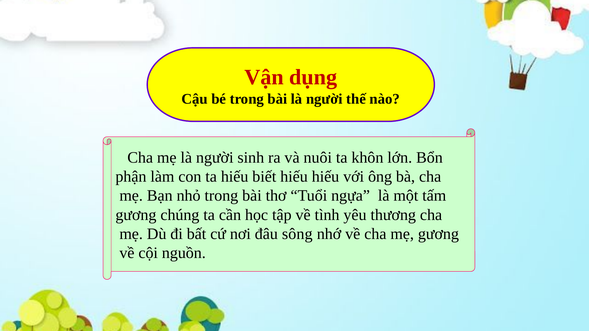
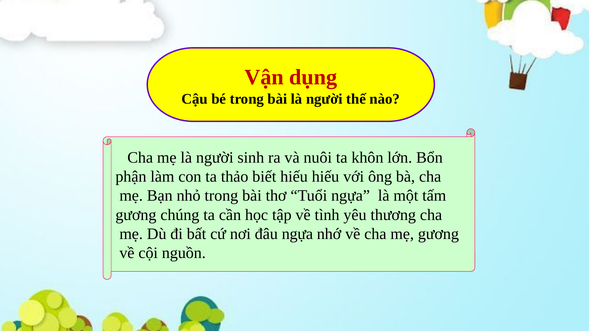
ta hiếu: hiếu -> thảo
đâu sông: sông -> ngựa
